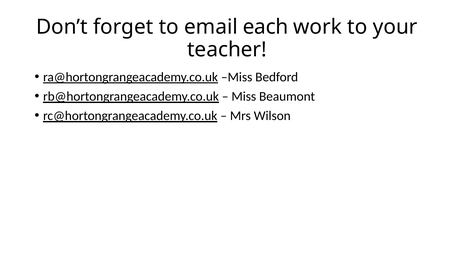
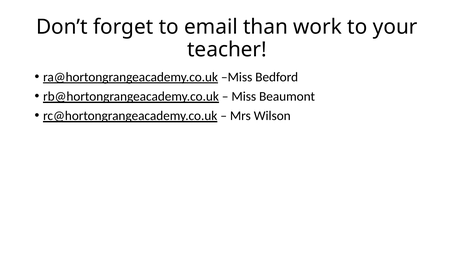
each: each -> than
